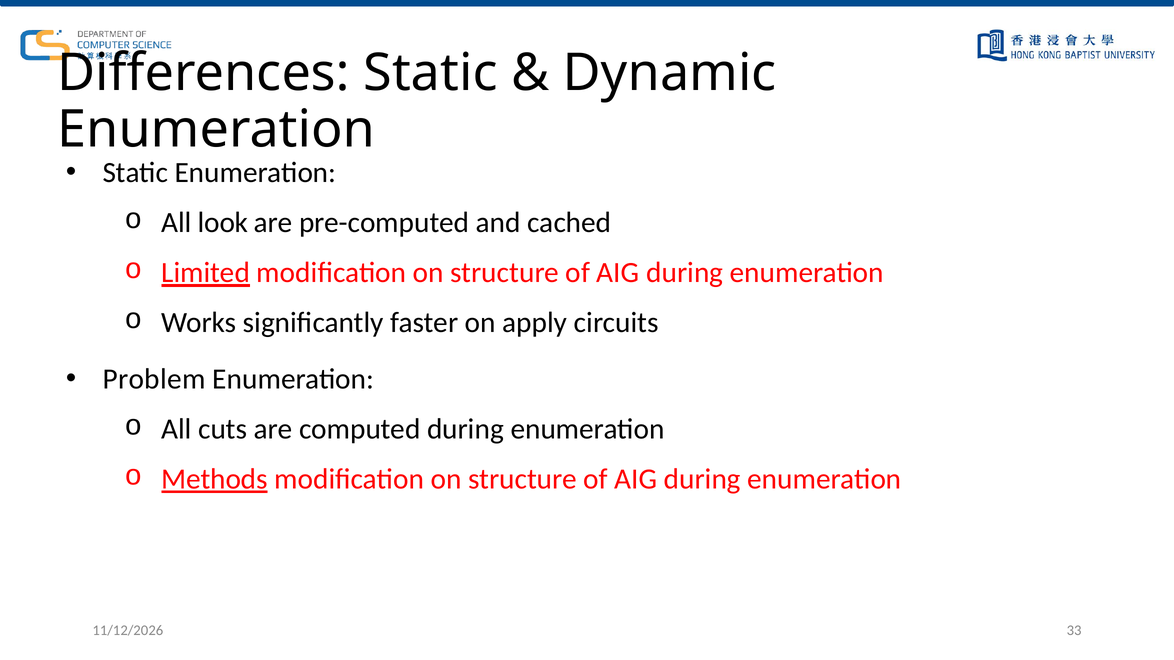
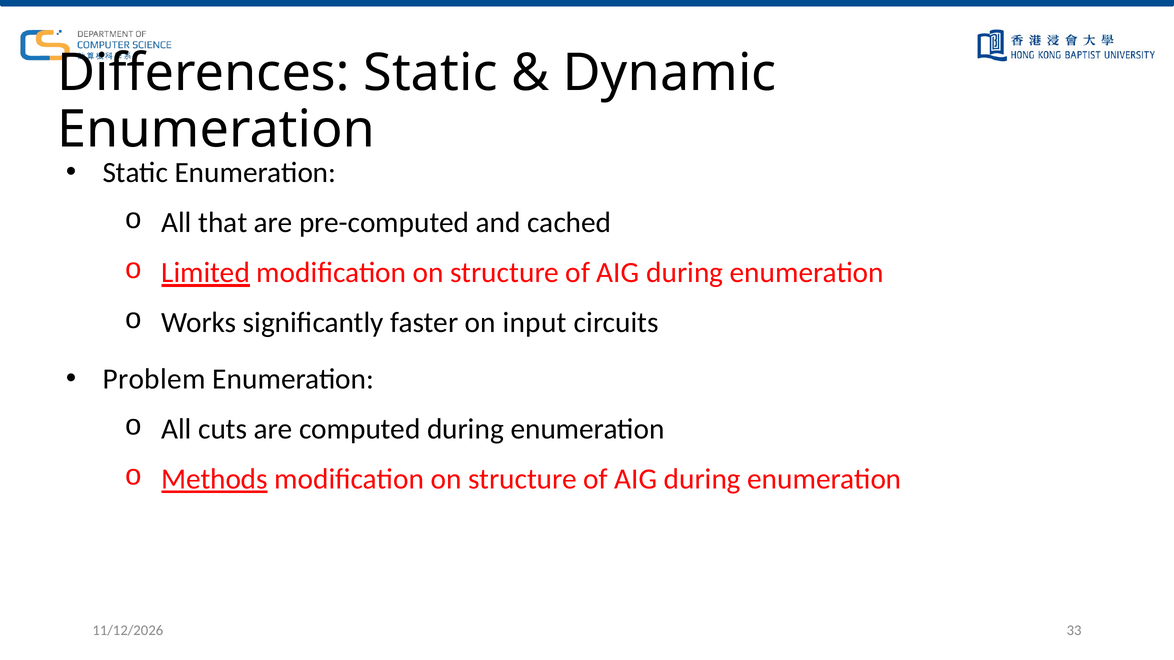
look: look -> that
apply: apply -> input
